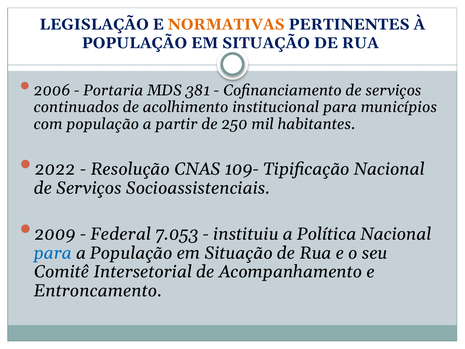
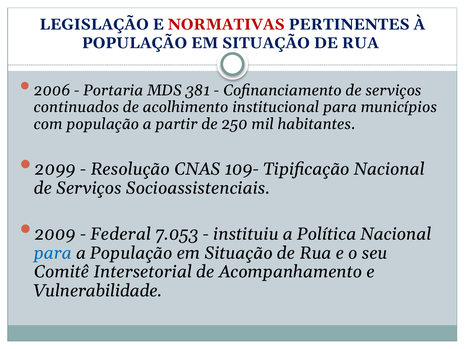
NORMATIVAS colour: orange -> red
2022: 2022 -> 2099
Entroncamento: Entroncamento -> Vulnerabilidade
